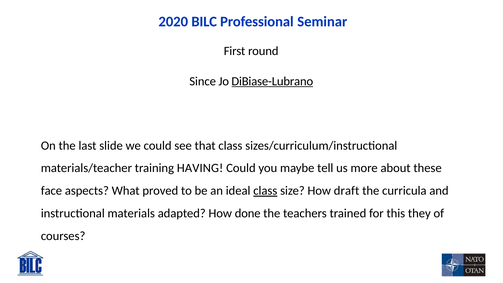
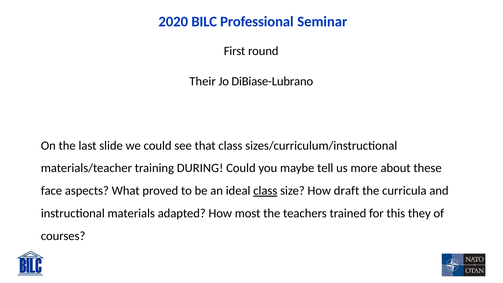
Since: Since -> Their
DiBiase-Lubrano underline: present -> none
HAVING: HAVING -> DURING
done: done -> most
